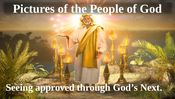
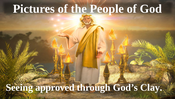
Next: Next -> Clay
